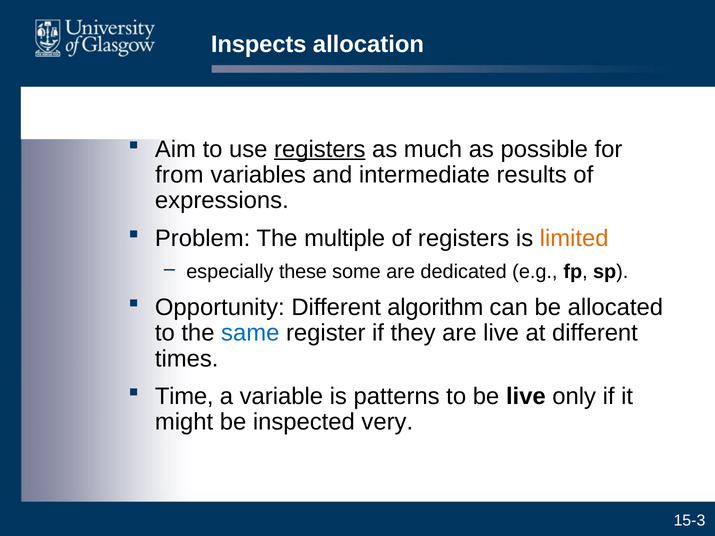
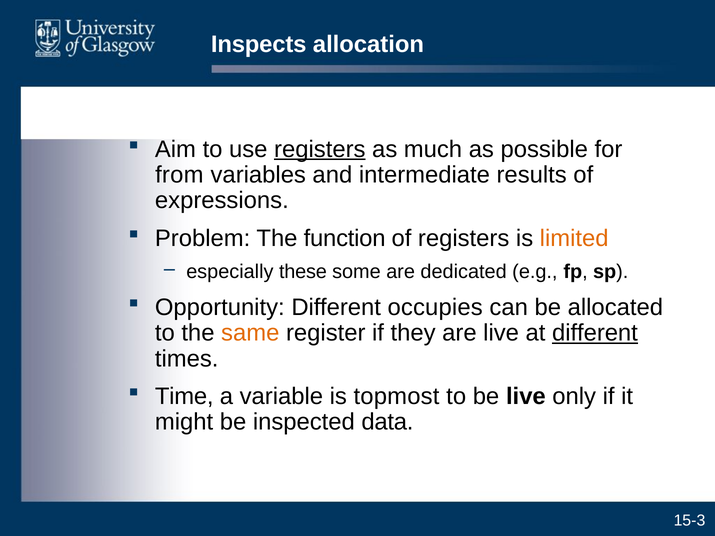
multiple: multiple -> function
algorithm: algorithm -> occupies
same colour: blue -> orange
different at (595, 333) underline: none -> present
patterns: patterns -> topmost
very: very -> data
